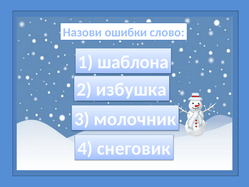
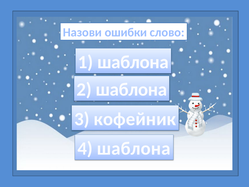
2 избушка: избушка -> шаблона
молочник: молочник -> кофейник
4 снеговик: снеговик -> шаблона
